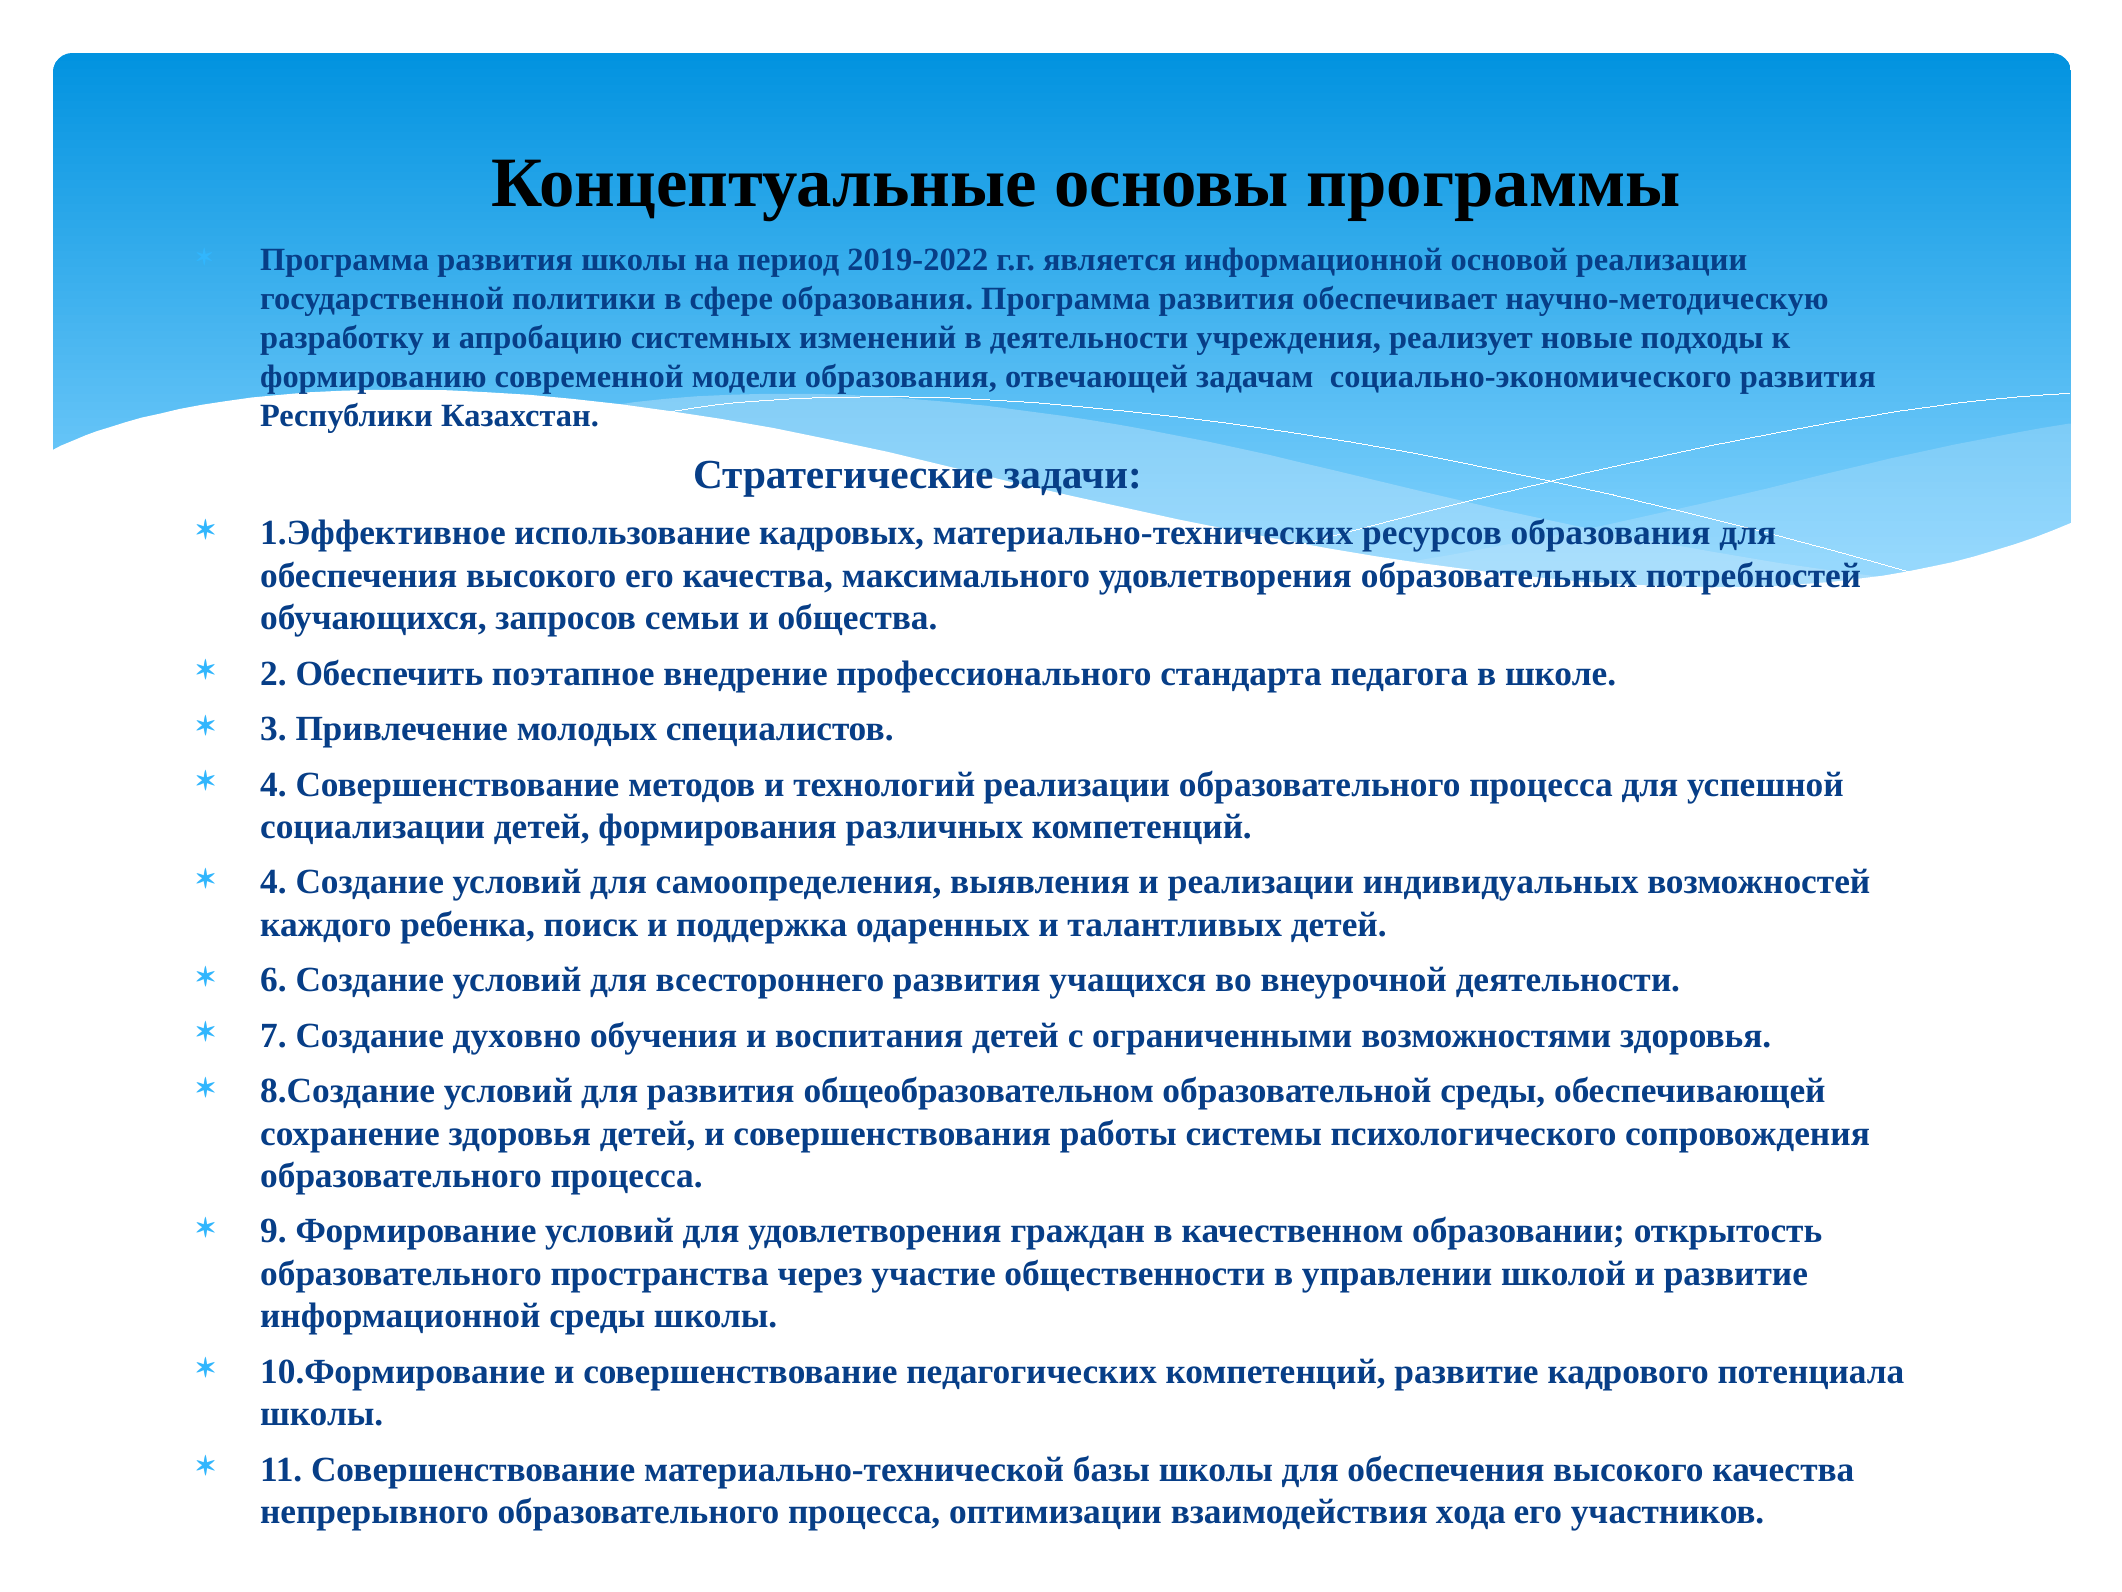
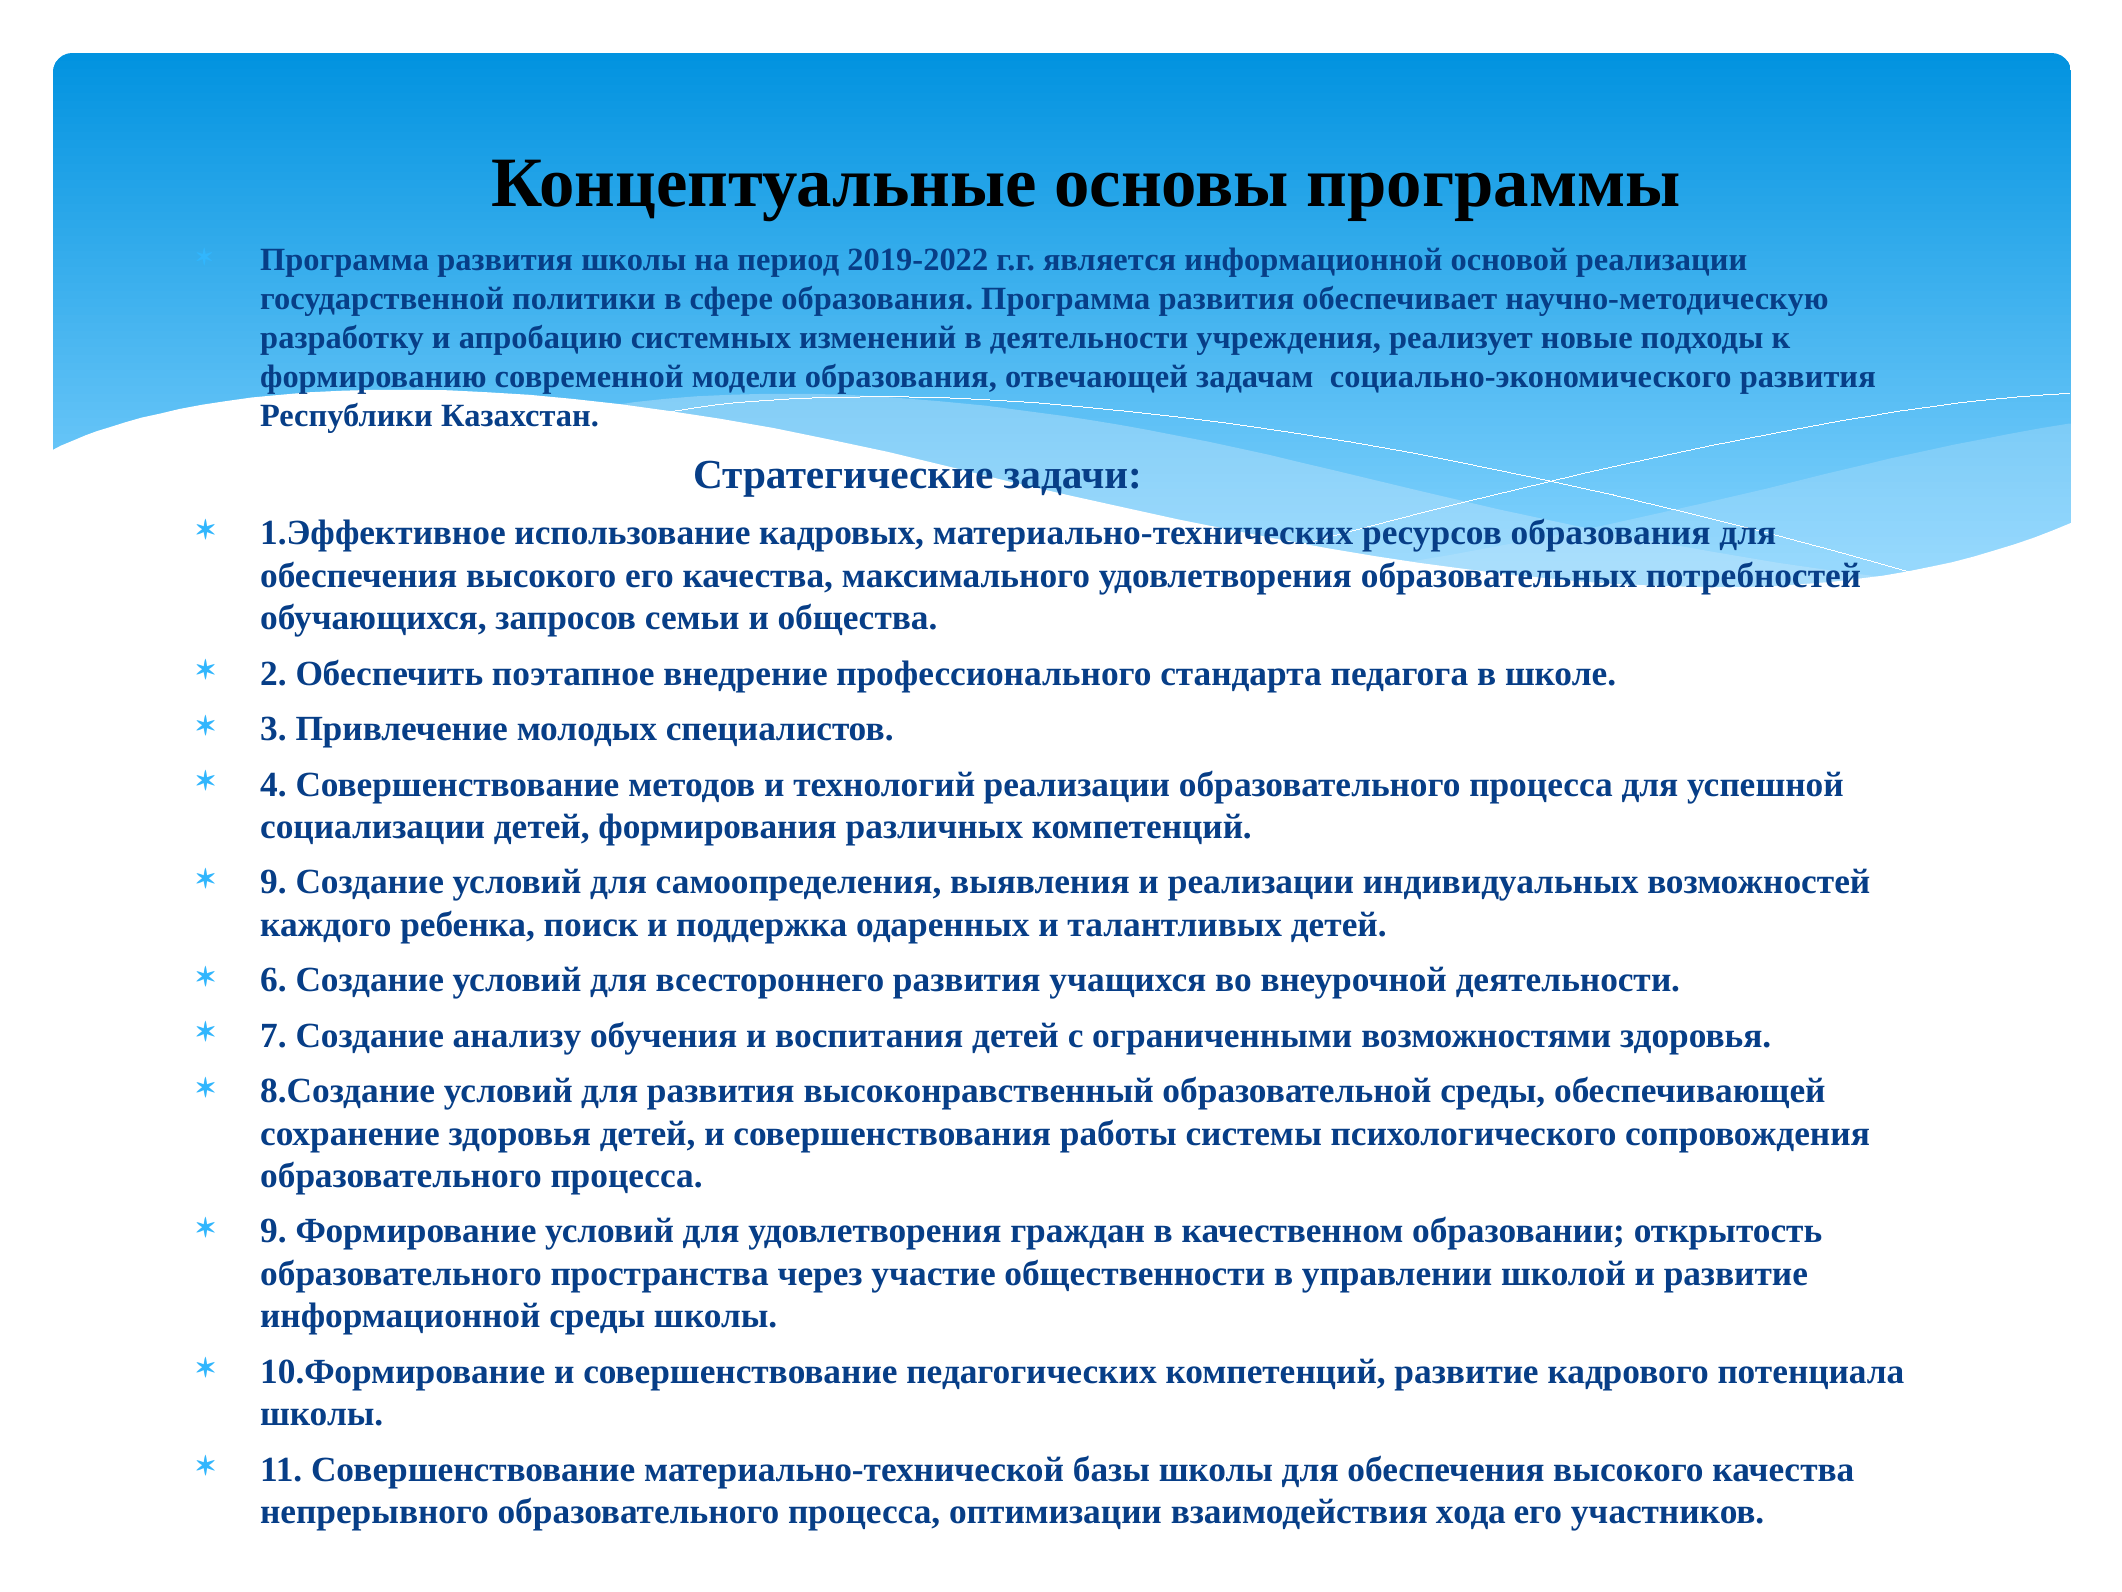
4 at (273, 882): 4 -> 9
духовно: духовно -> анализу
общеобразовательном: общеобразовательном -> высоконравственный
